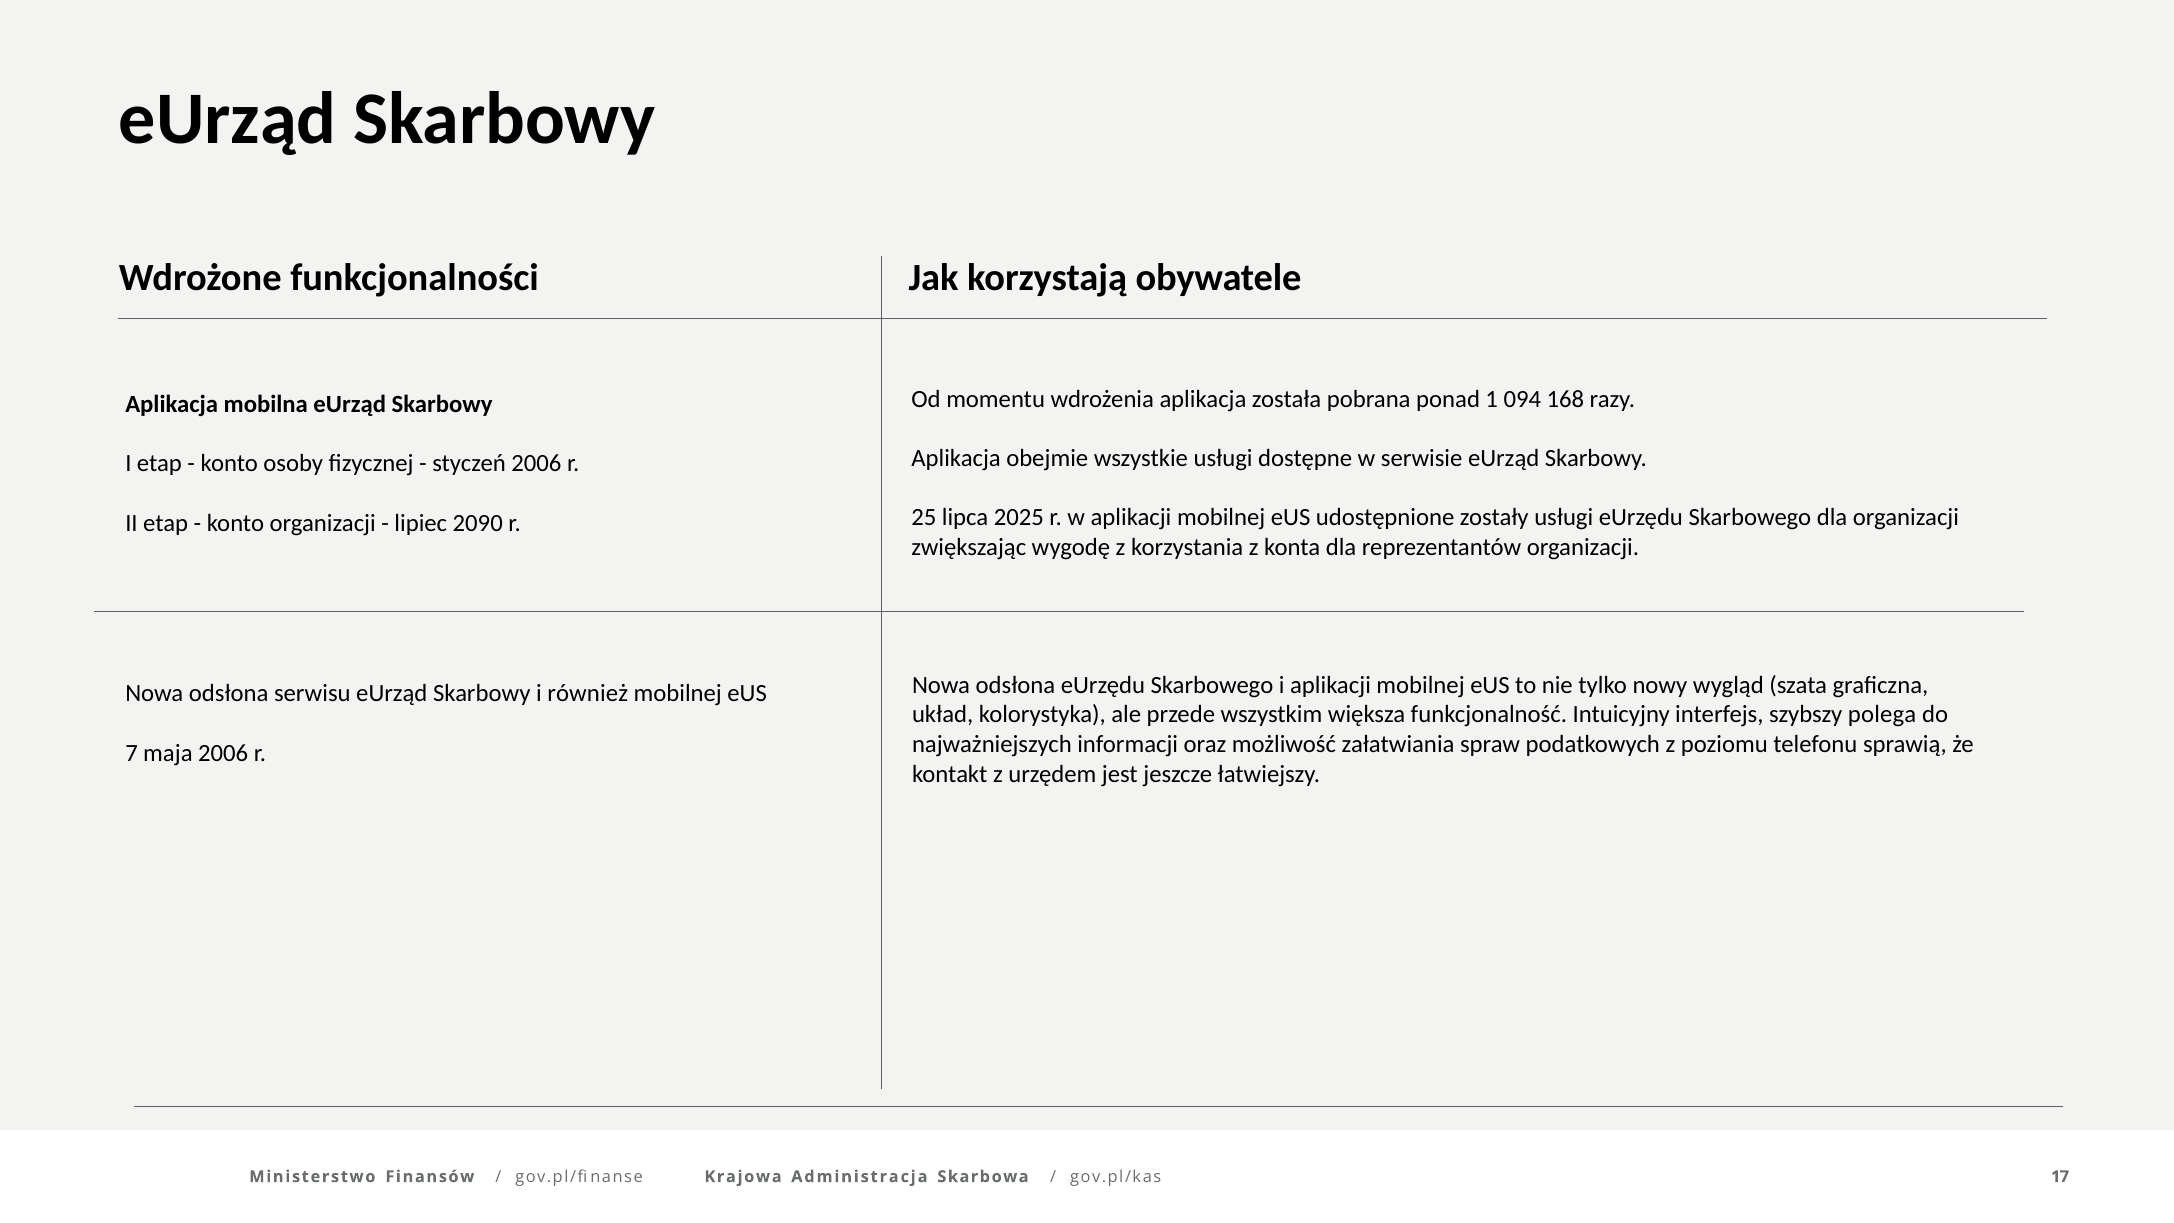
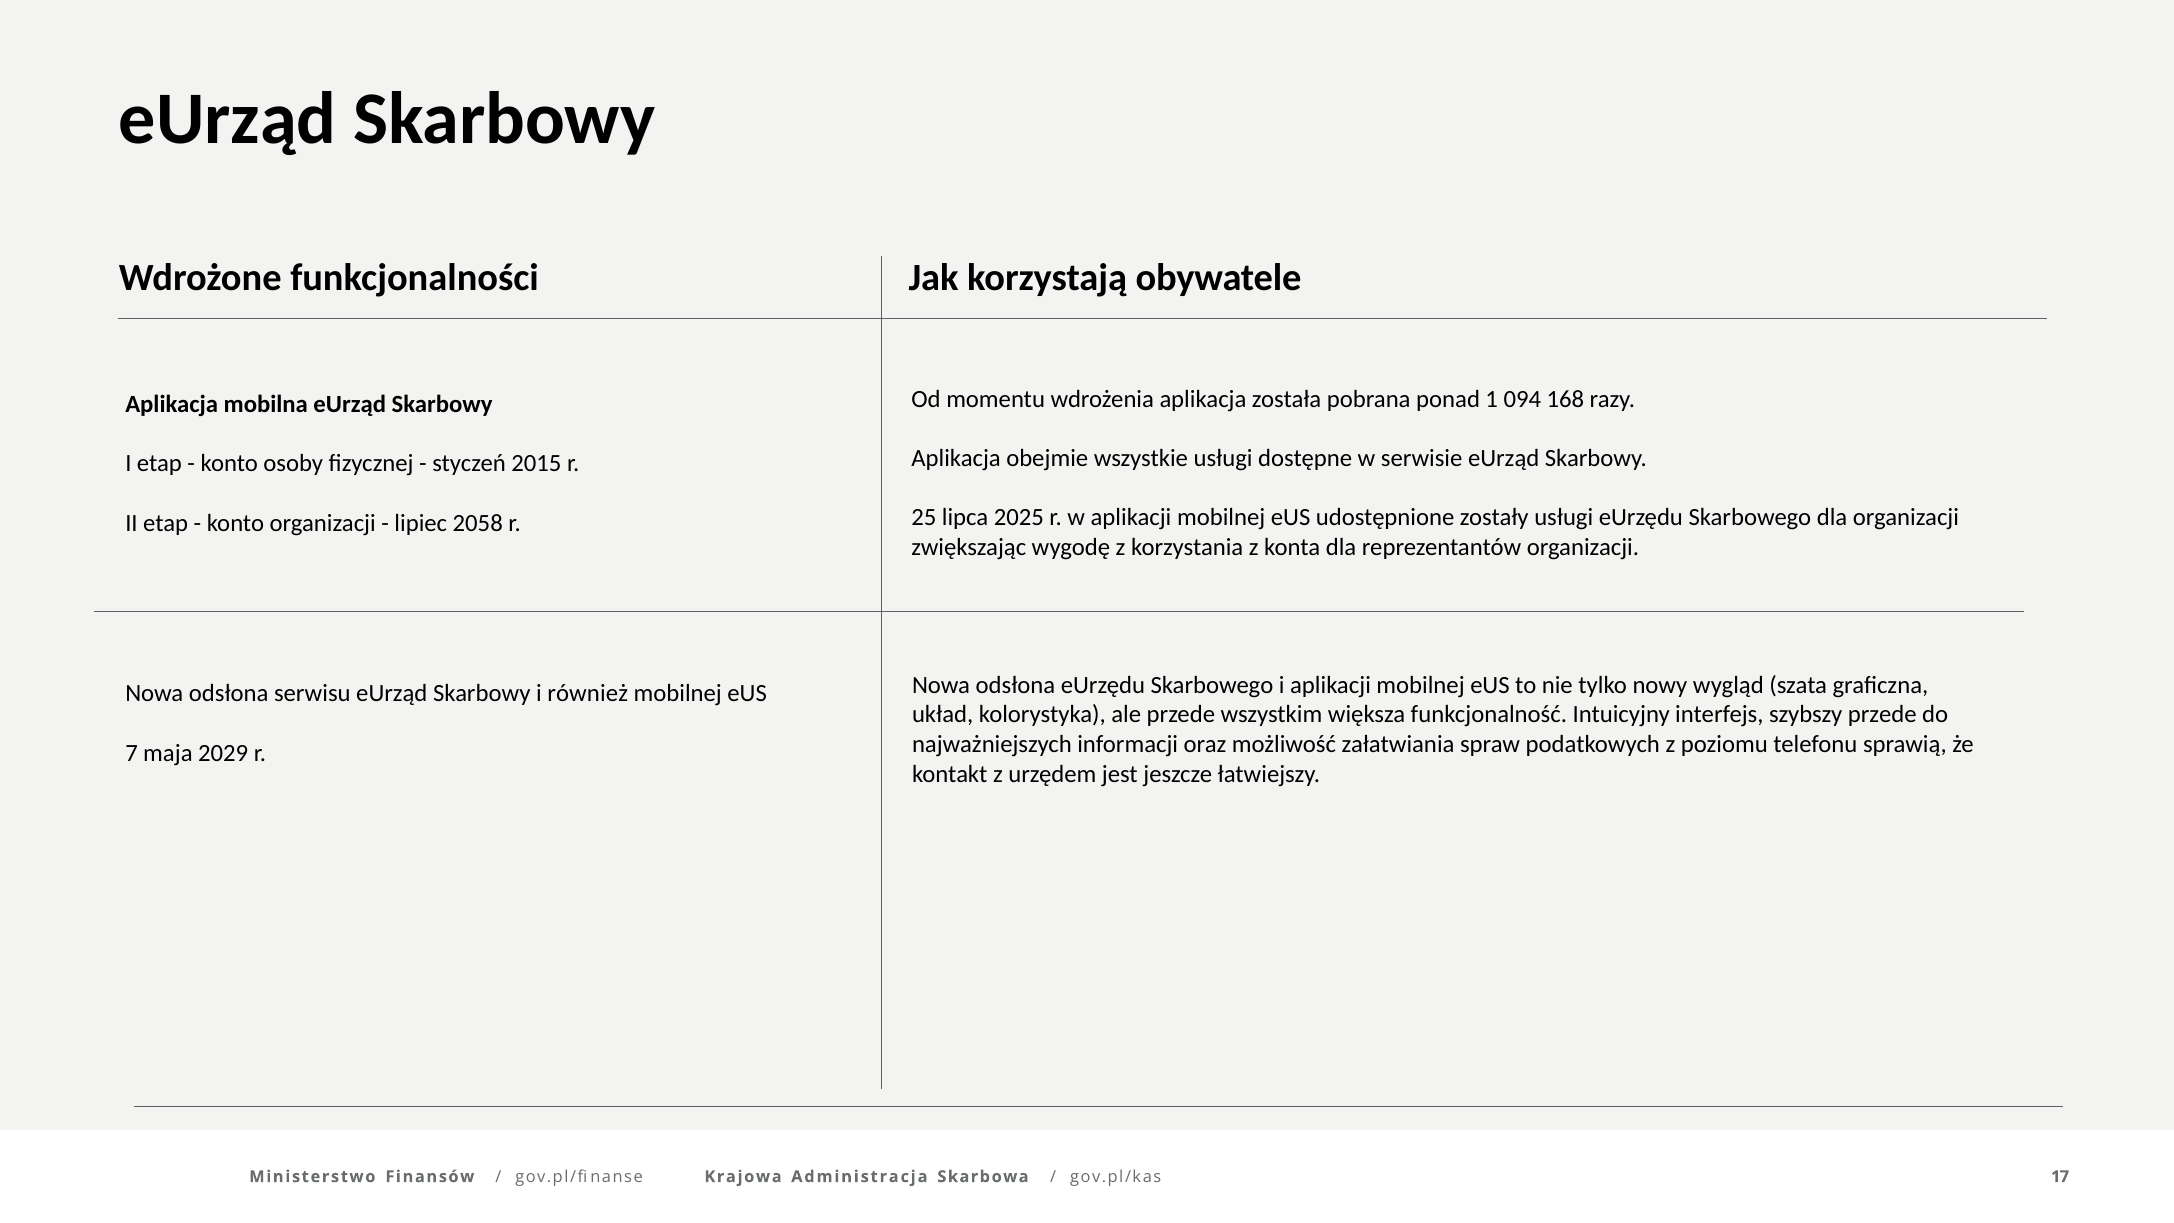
styczeń 2006: 2006 -> 2015
2090: 2090 -> 2058
szybszy polega: polega -> przede
maja 2006: 2006 -> 2029
